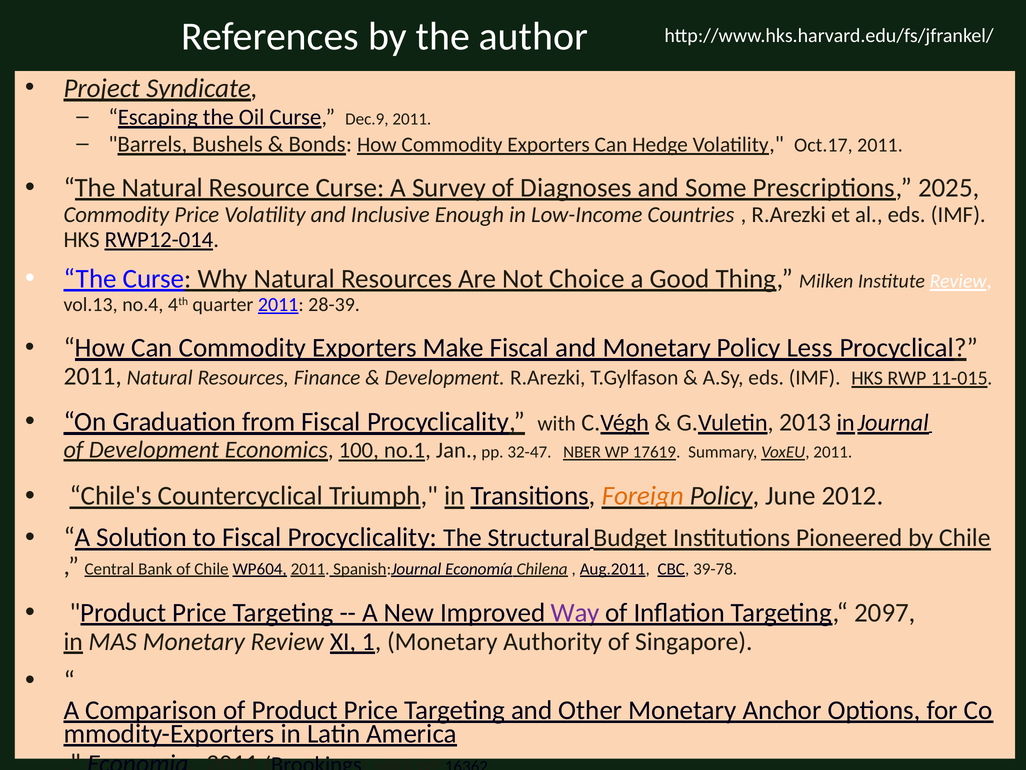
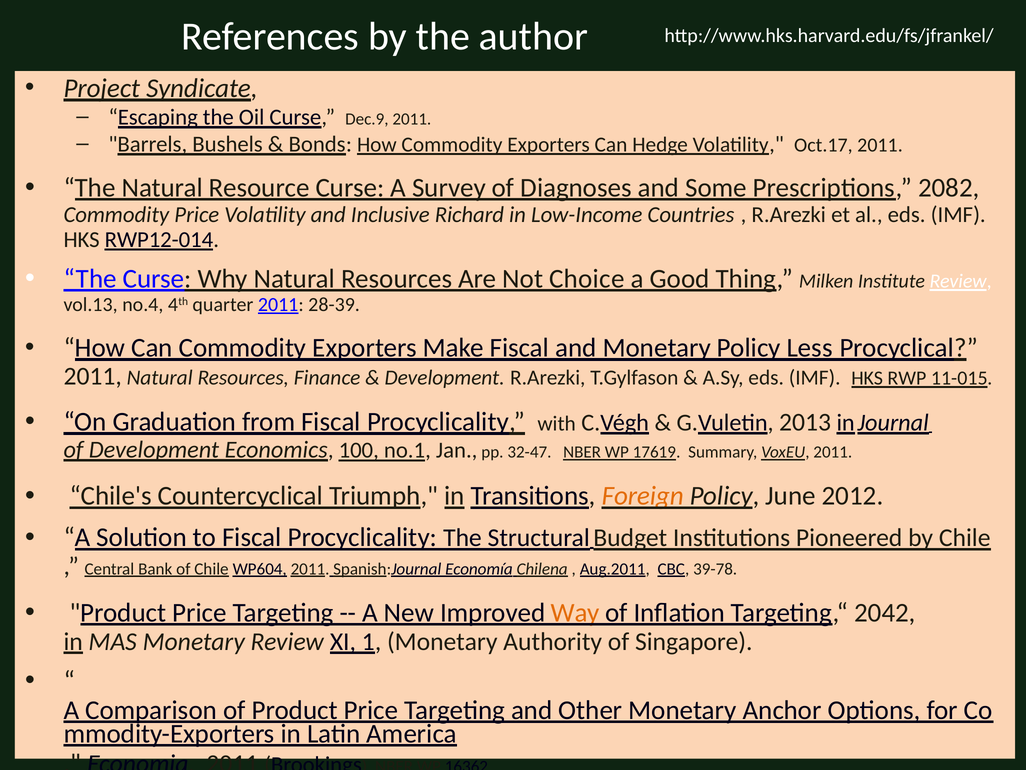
2025: 2025 -> 2082
Enough: Enough -> Richard
Way colour: purple -> orange
2097: 2097 -> 2042
